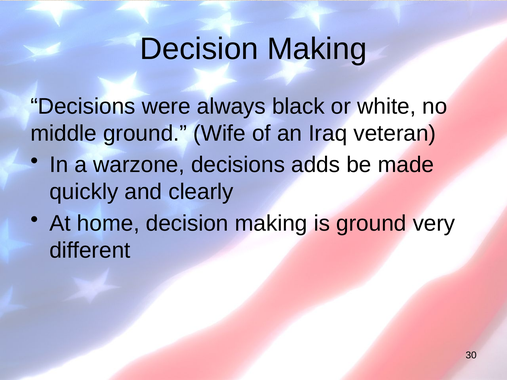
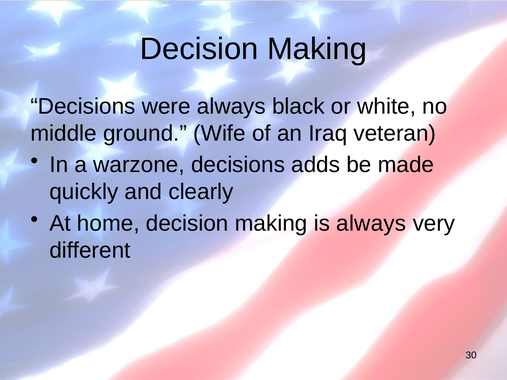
is ground: ground -> always
